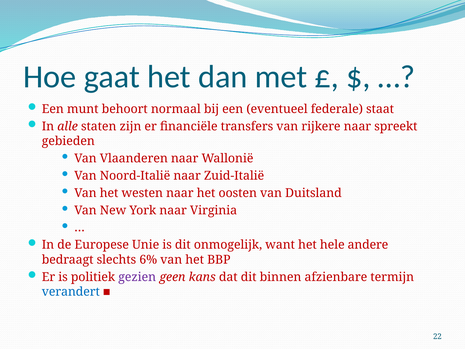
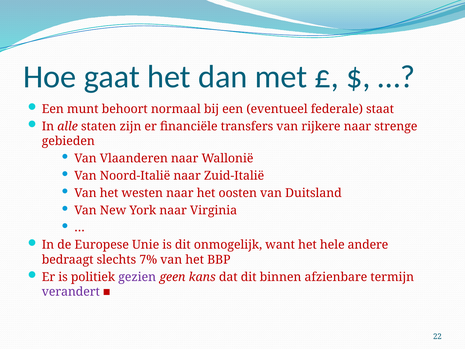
spreekt: spreekt -> strenge
6%: 6% -> 7%
verandert colour: blue -> purple
